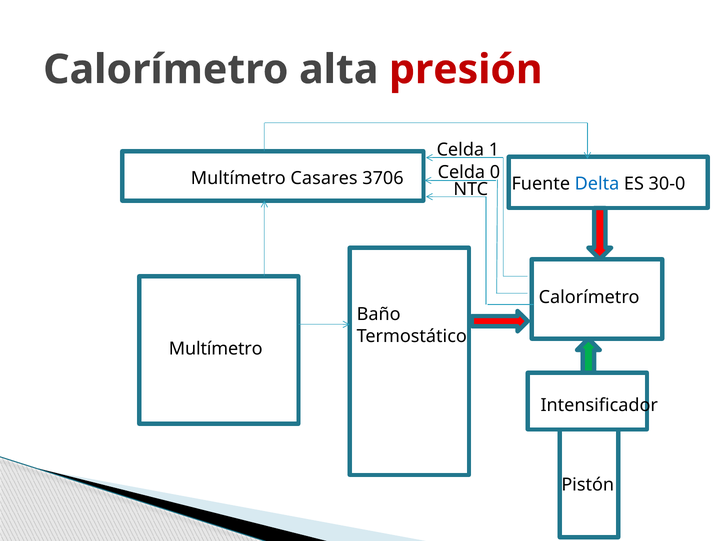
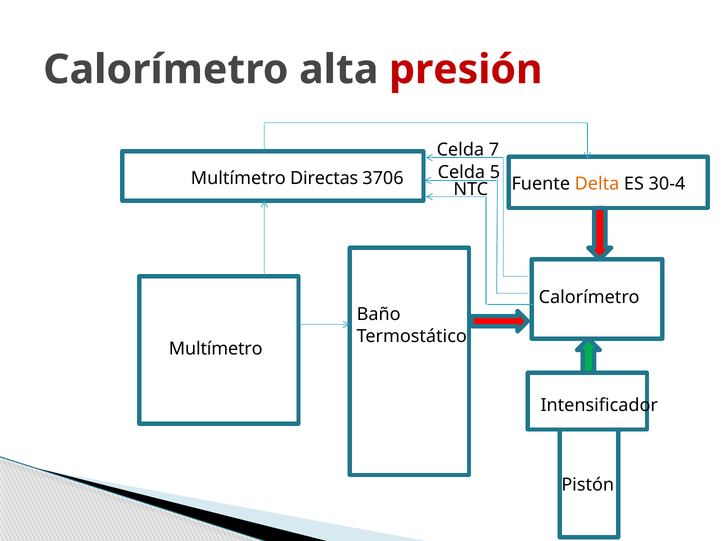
1: 1 -> 7
0: 0 -> 5
Casares: Casares -> Directas
Delta colour: blue -> orange
30-0: 30-0 -> 30-4
